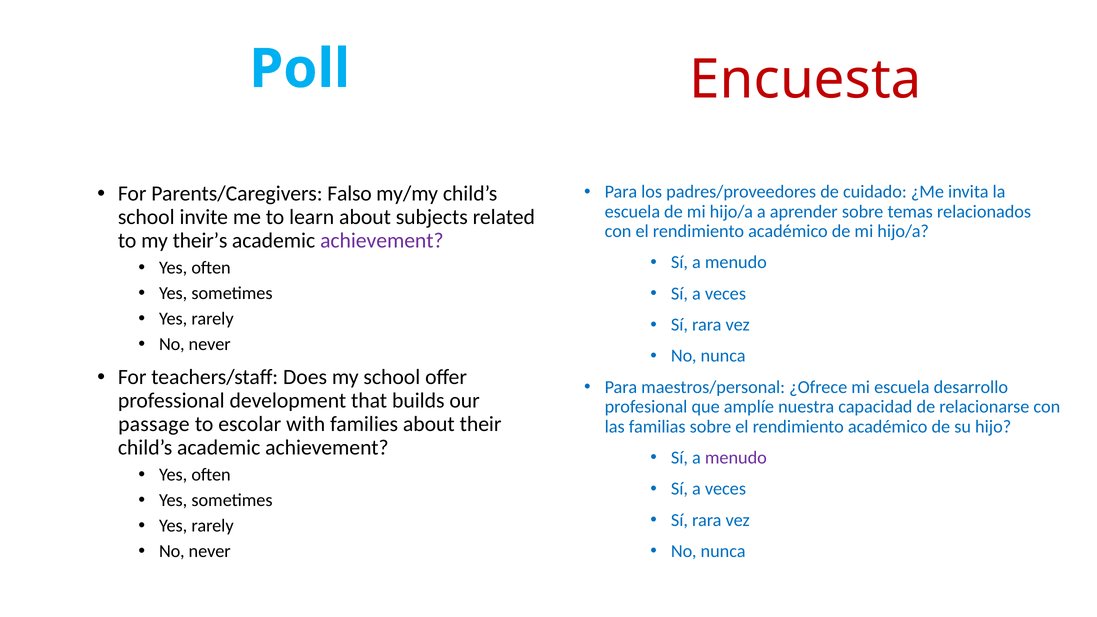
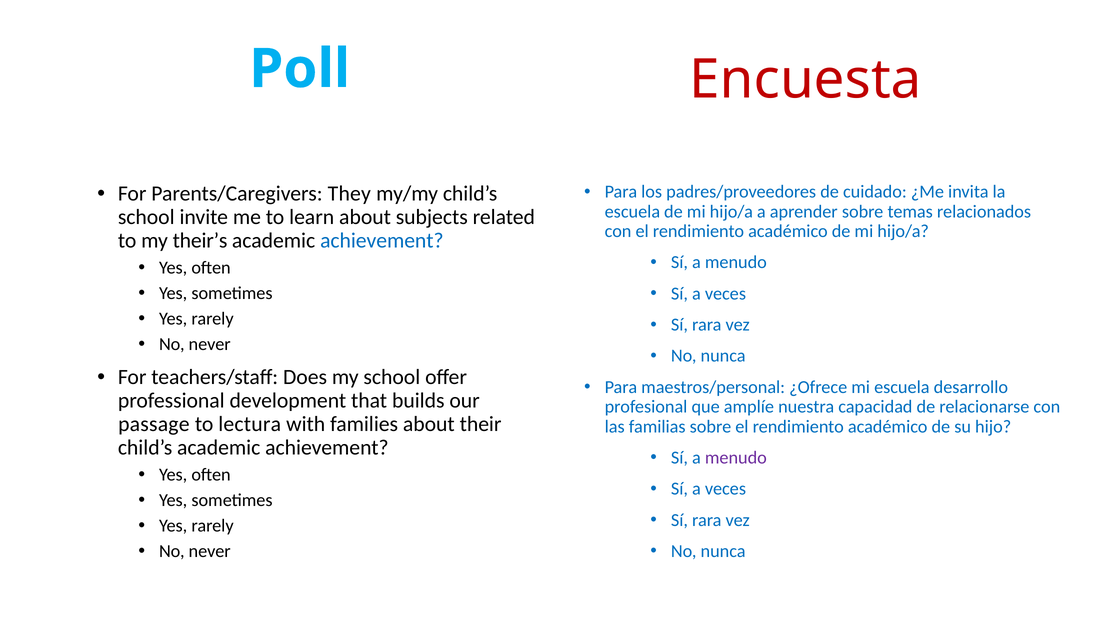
Falso: Falso -> They
achievement at (382, 241) colour: purple -> blue
escolar: escolar -> lectura
